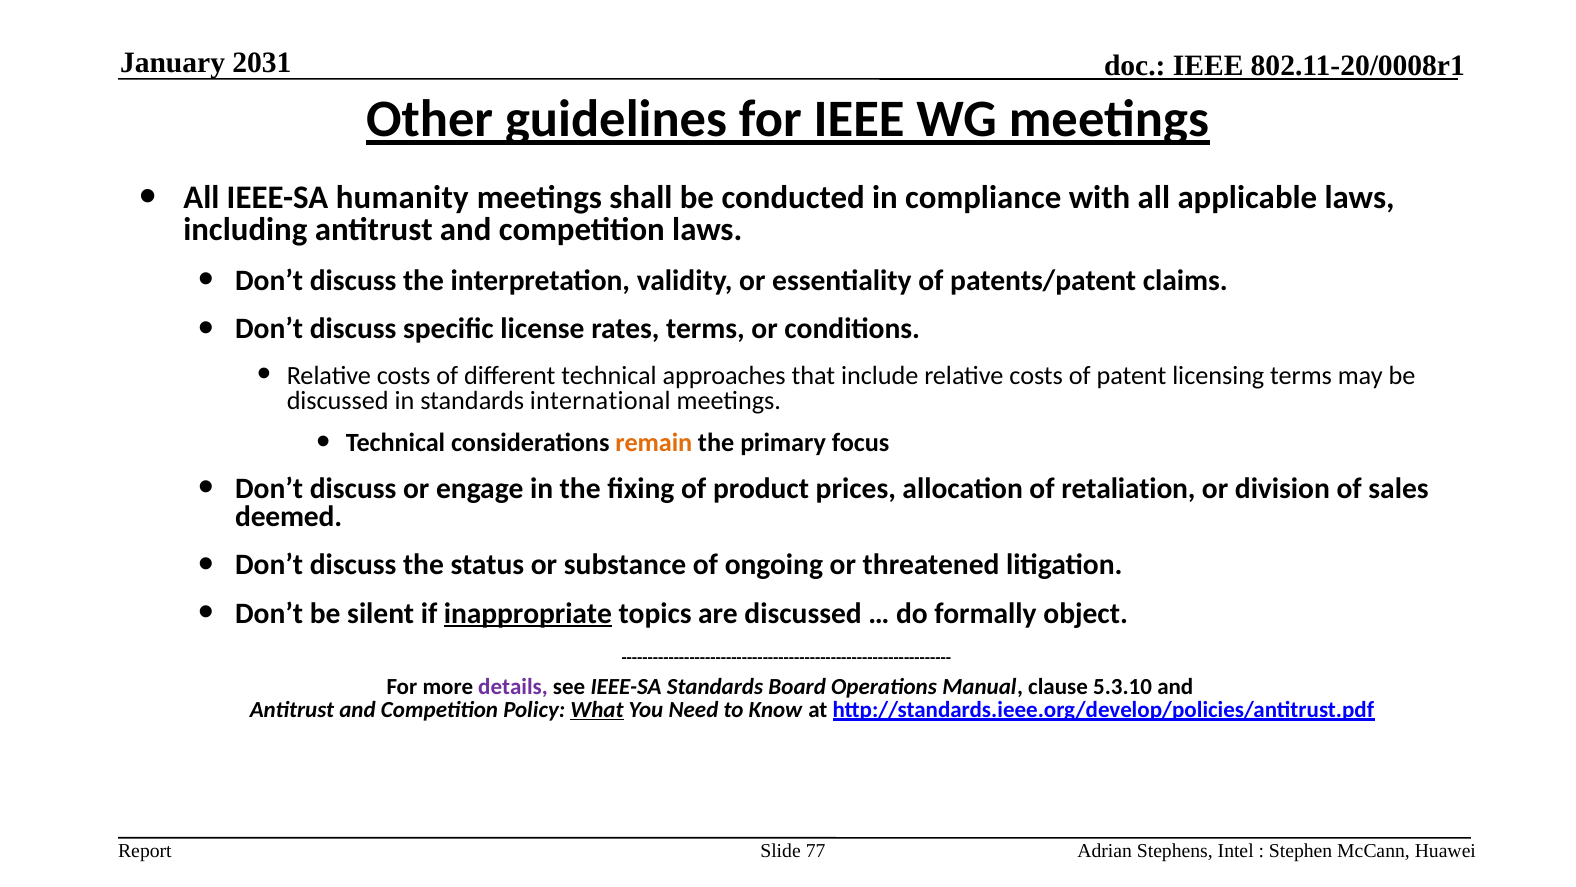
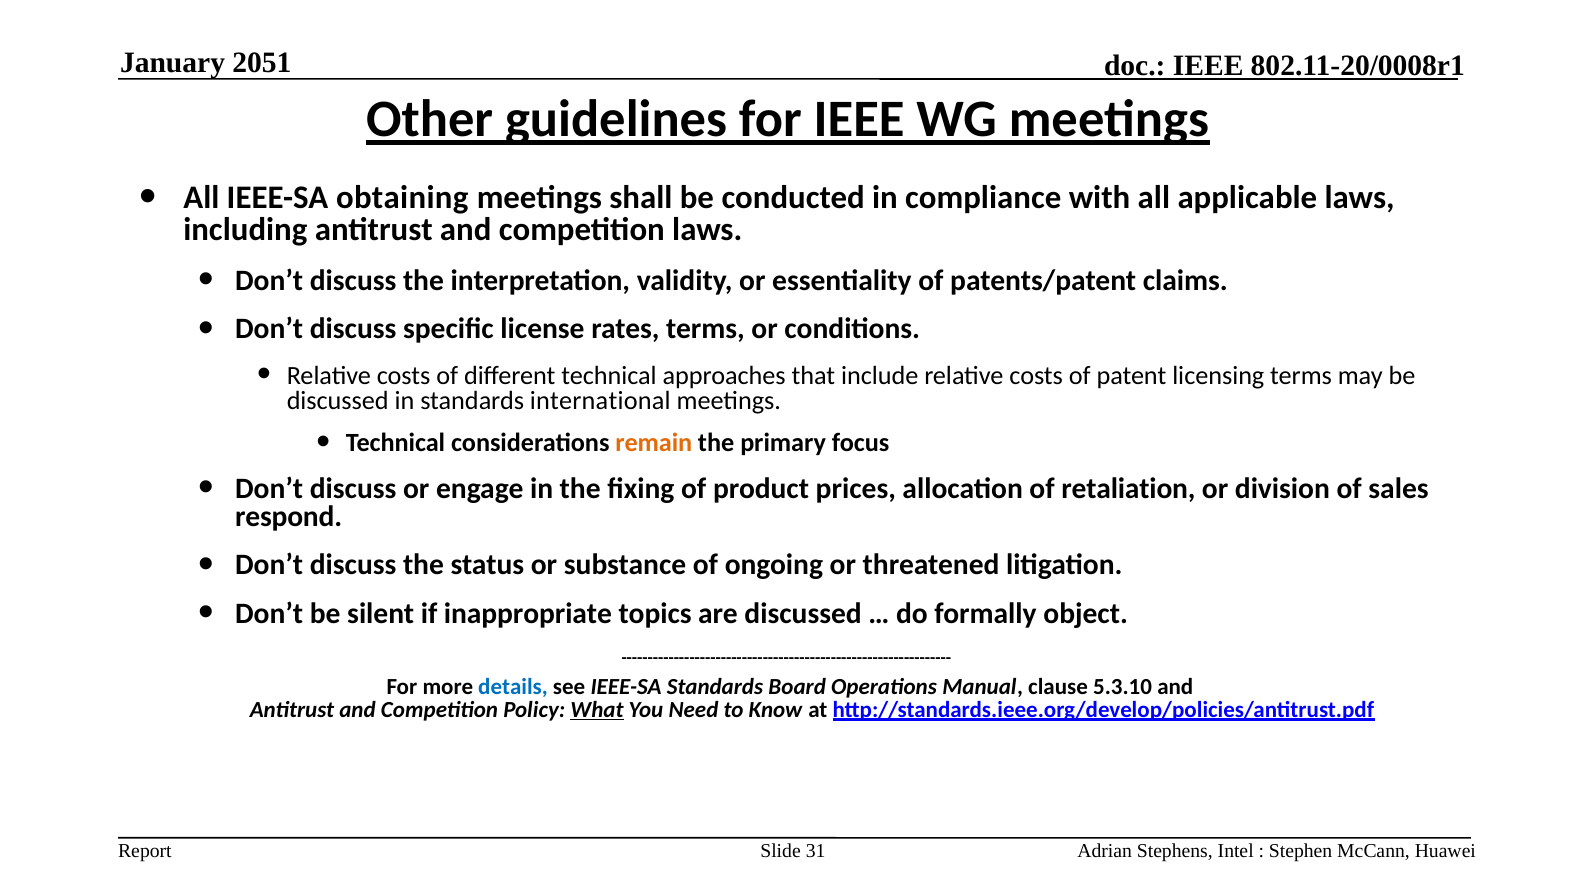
2031: 2031 -> 2051
humanity: humanity -> obtaining
deemed: deemed -> respond
inappropriate underline: present -> none
details colour: purple -> blue
77: 77 -> 31
